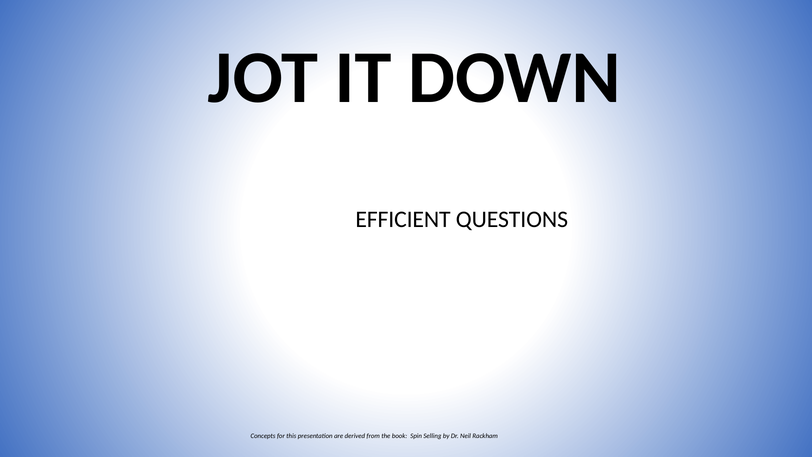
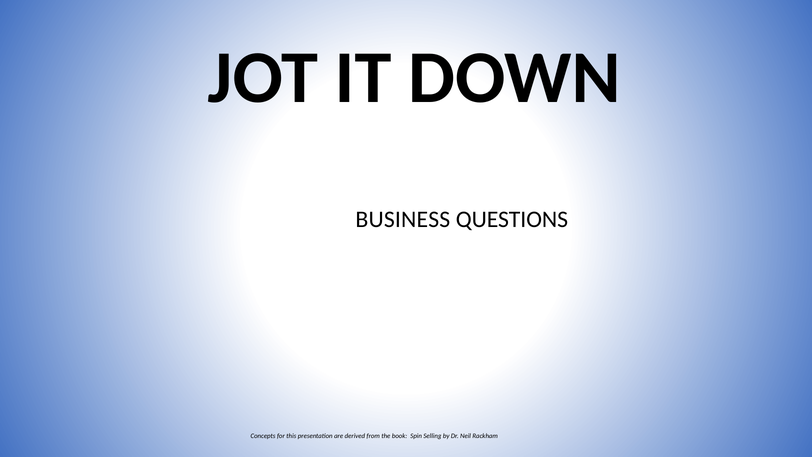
EFFICIENT: EFFICIENT -> BUSINESS
